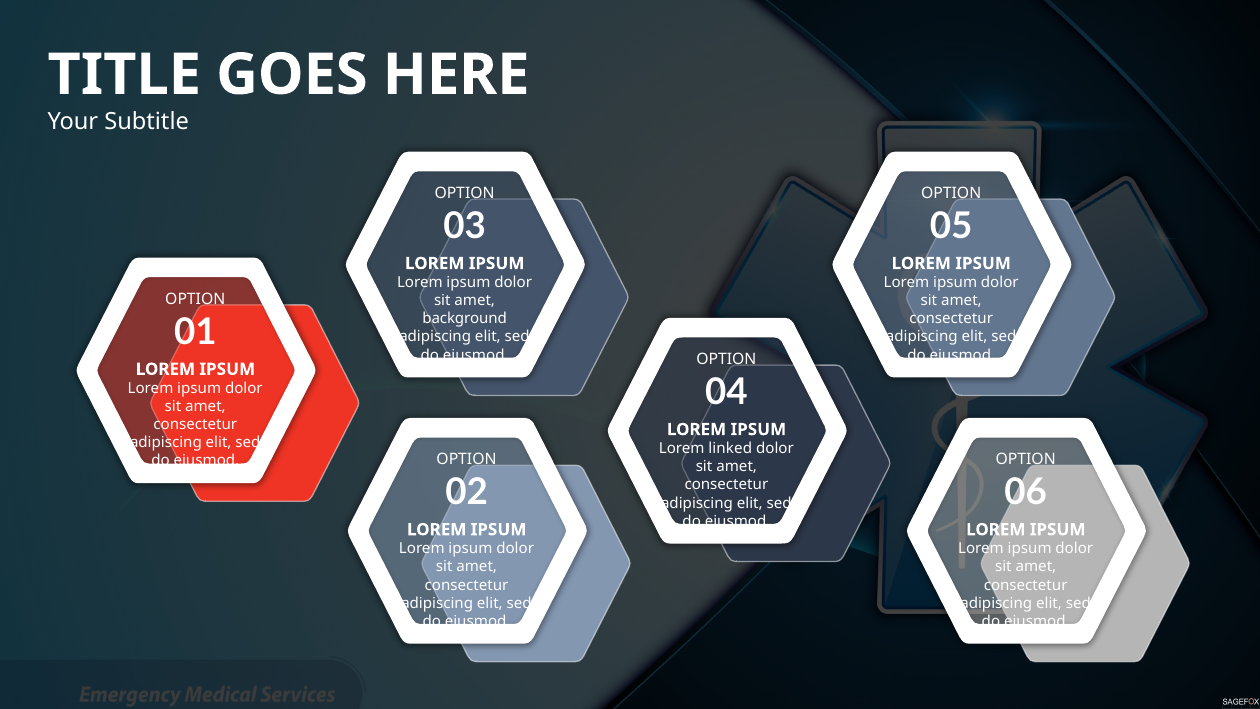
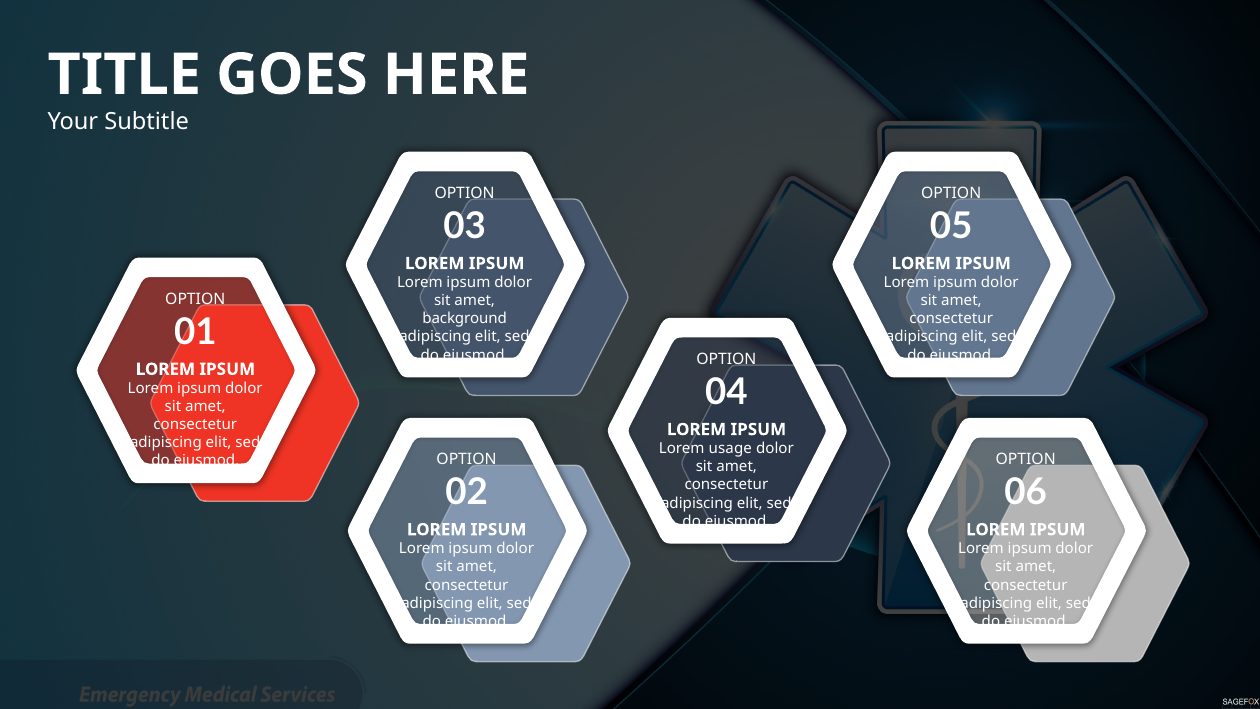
linked: linked -> usage
